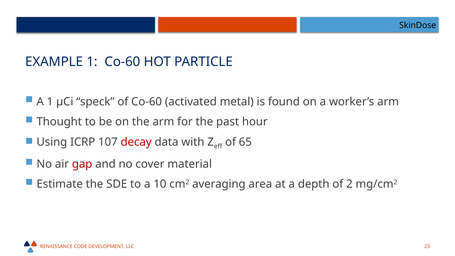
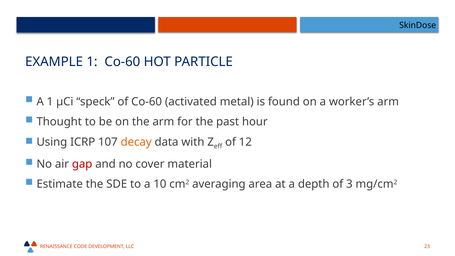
decay colour: red -> orange
65: 65 -> 12
2: 2 -> 3
